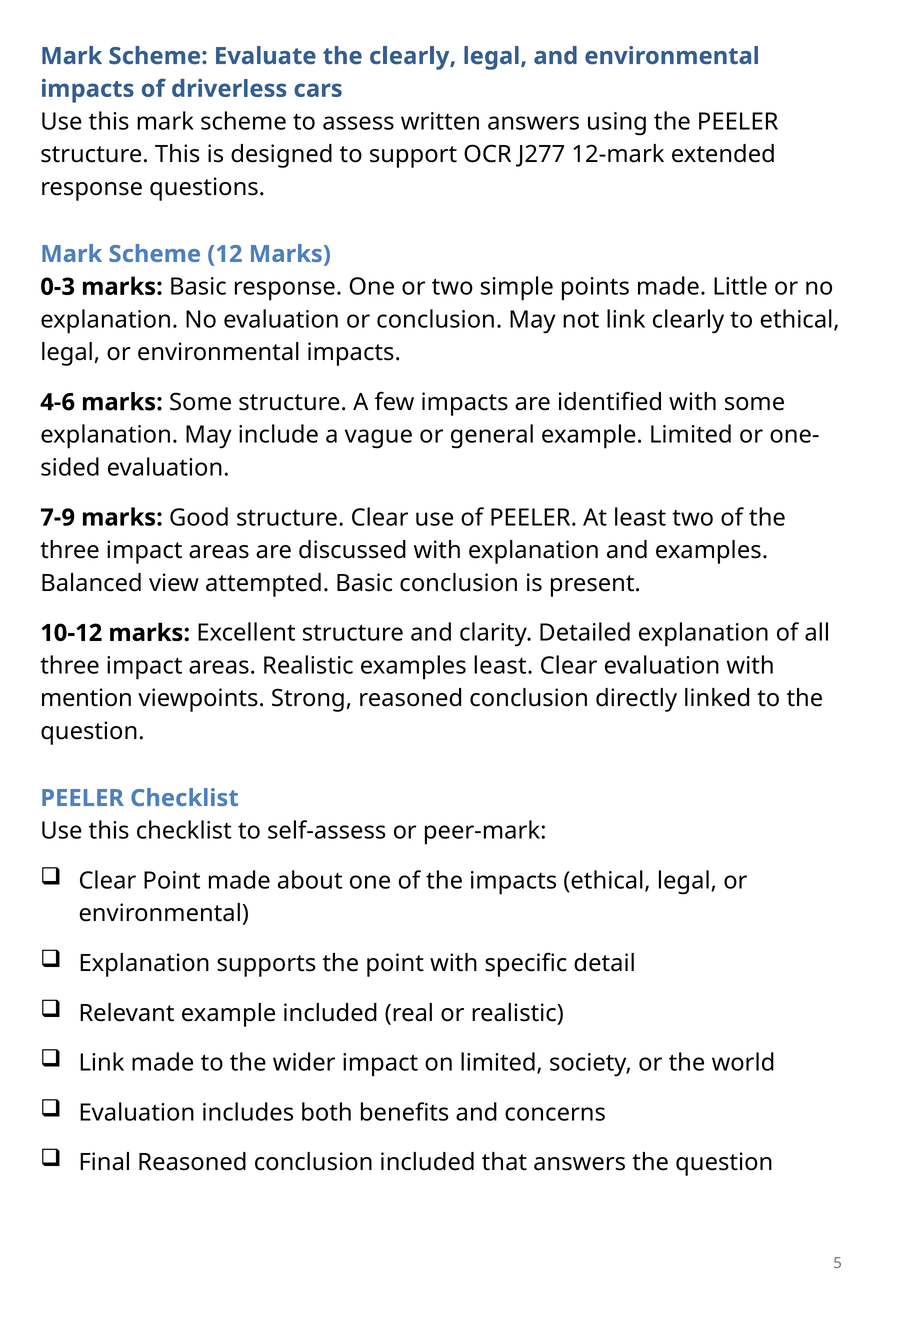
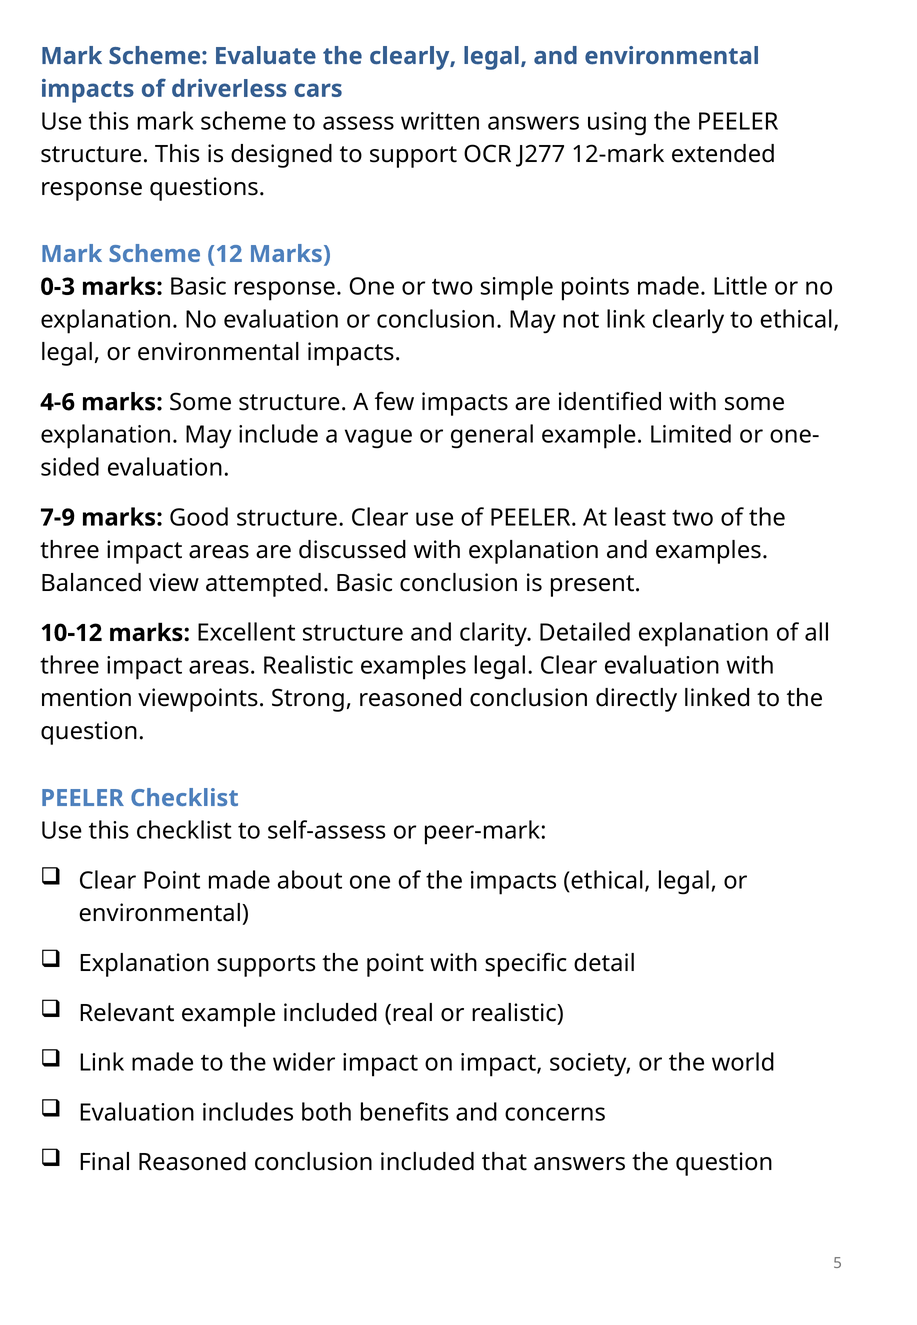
examples least: least -> legal
on limited: limited -> impact
